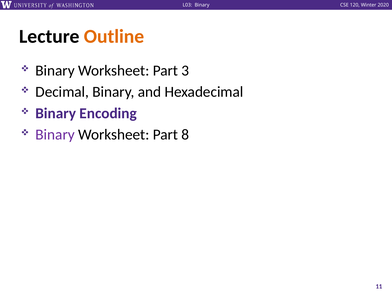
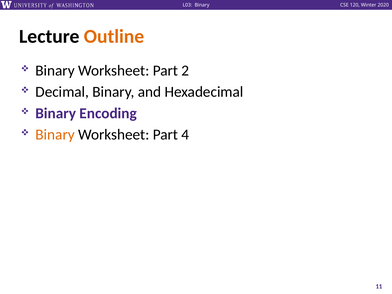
3: 3 -> 2
Binary at (55, 135) colour: purple -> orange
8: 8 -> 4
